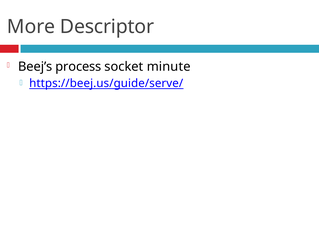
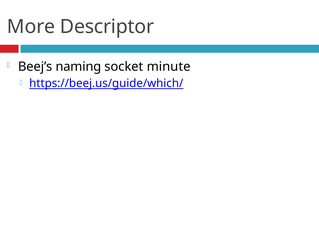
process: process -> naming
https://beej.us/guide/serve/: https://beej.us/guide/serve/ -> https://beej.us/guide/which/
